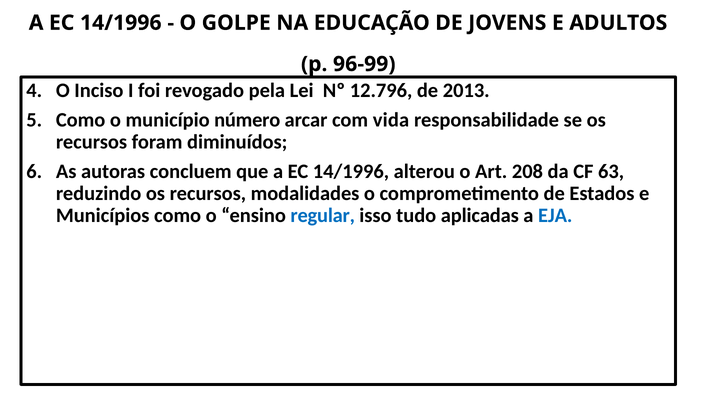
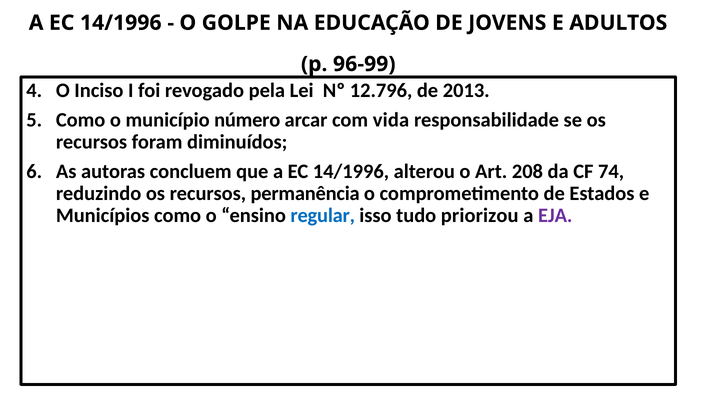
63: 63 -> 74
modalidades: modalidades -> permanência
aplicadas: aplicadas -> priorizou
EJA colour: blue -> purple
